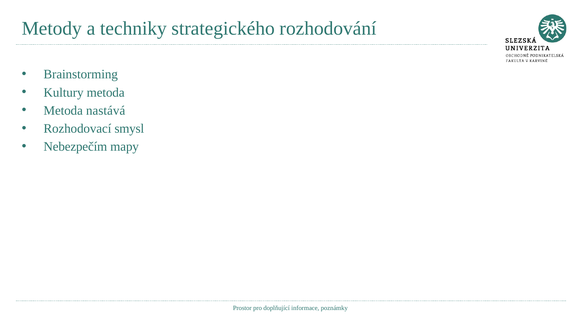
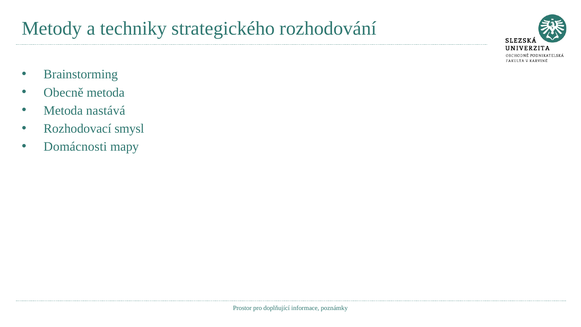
Kultury: Kultury -> Obecně
Nebezpečím: Nebezpečím -> Domácnosti
